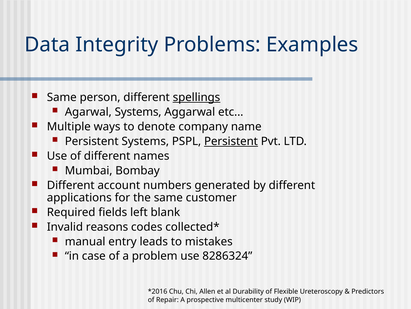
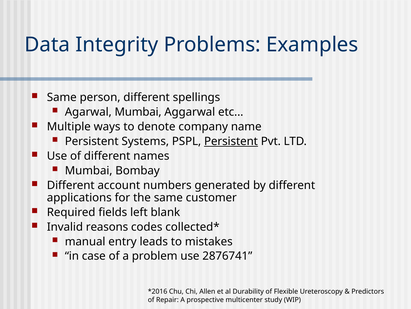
spellings underline: present -> none
Agarwal Systems: Systems -> Mumbai
8286324: 8286324 -> 2876741
